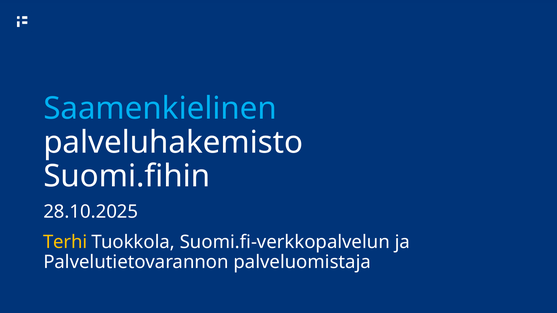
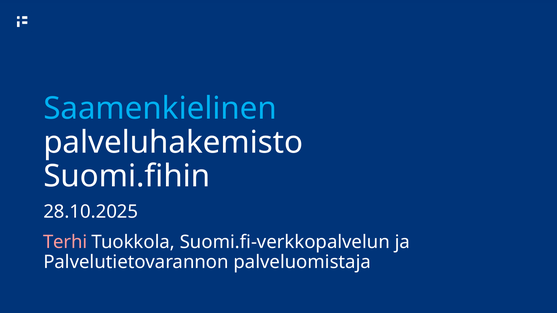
Terhi colour: yellow -> pink
